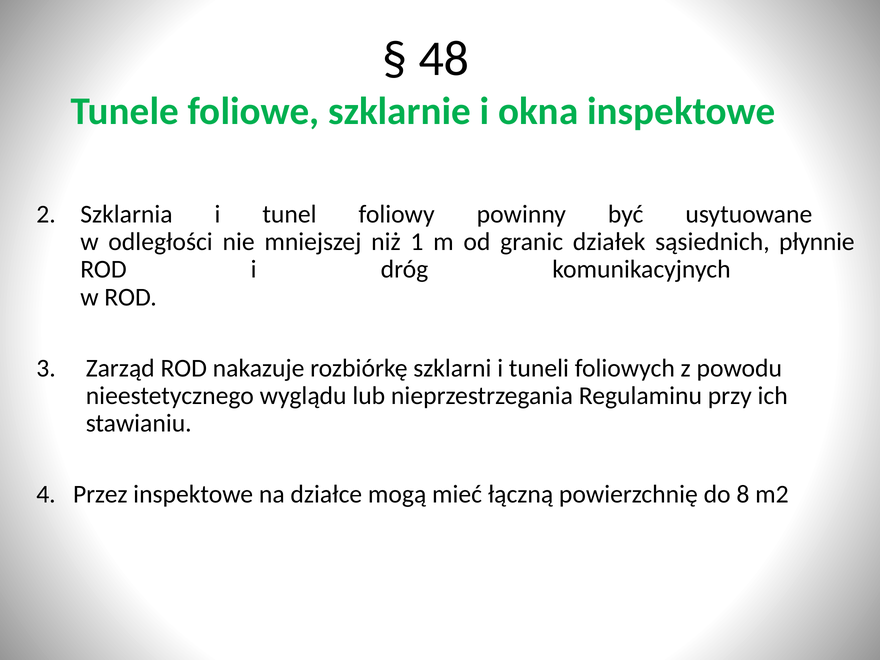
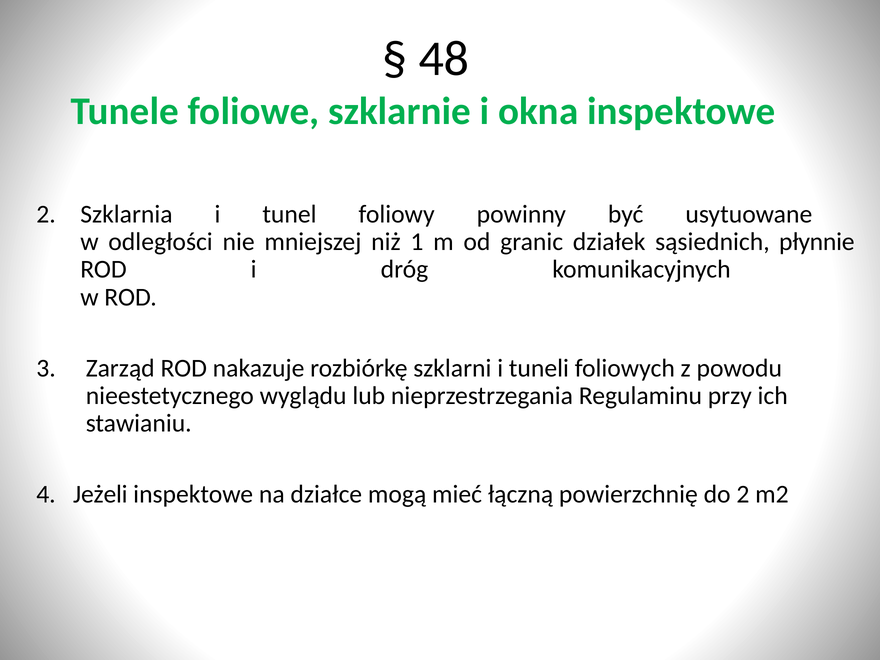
Przez: Przez -> Jeżeli
do 8: 8 -> 2
